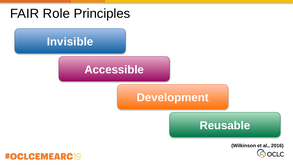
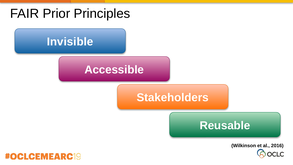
Role: Role -> Prior
Development: Development -> Stakeholders
